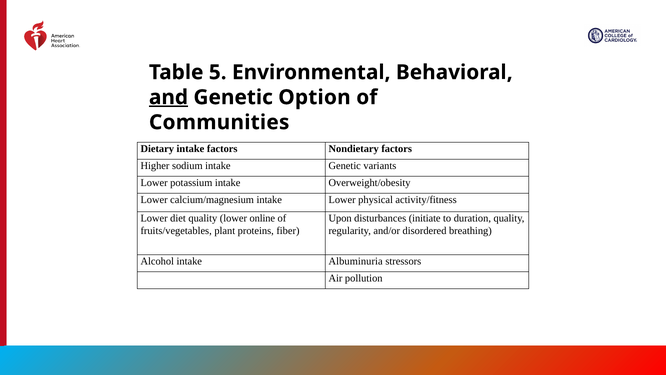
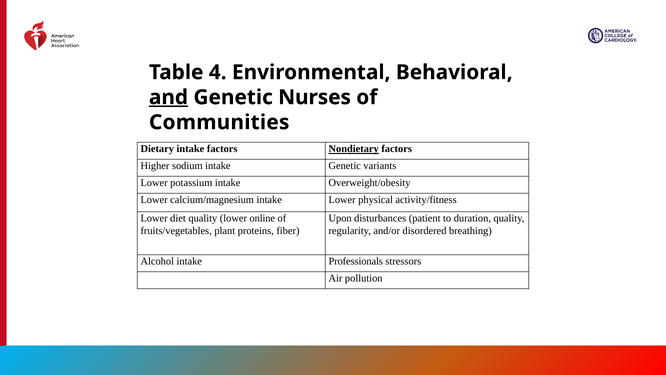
5: 5 -> 4
Option: Option -> Nurses
Nondietary underline: none -> present
initiate: initiate -> patient
Albuminuria: Albuminuria -> Professionals
